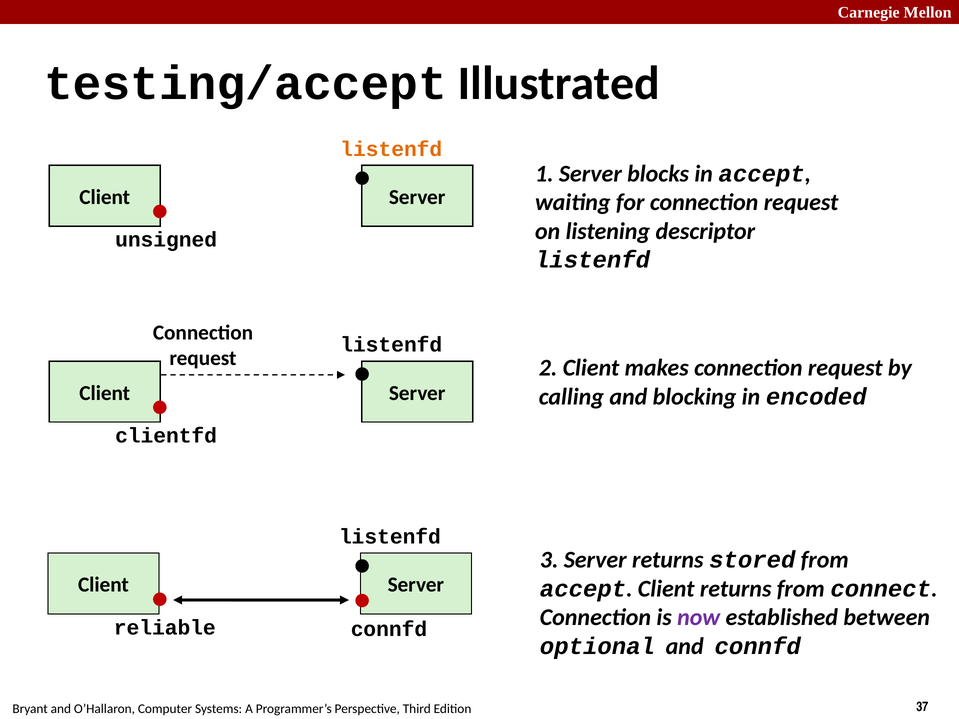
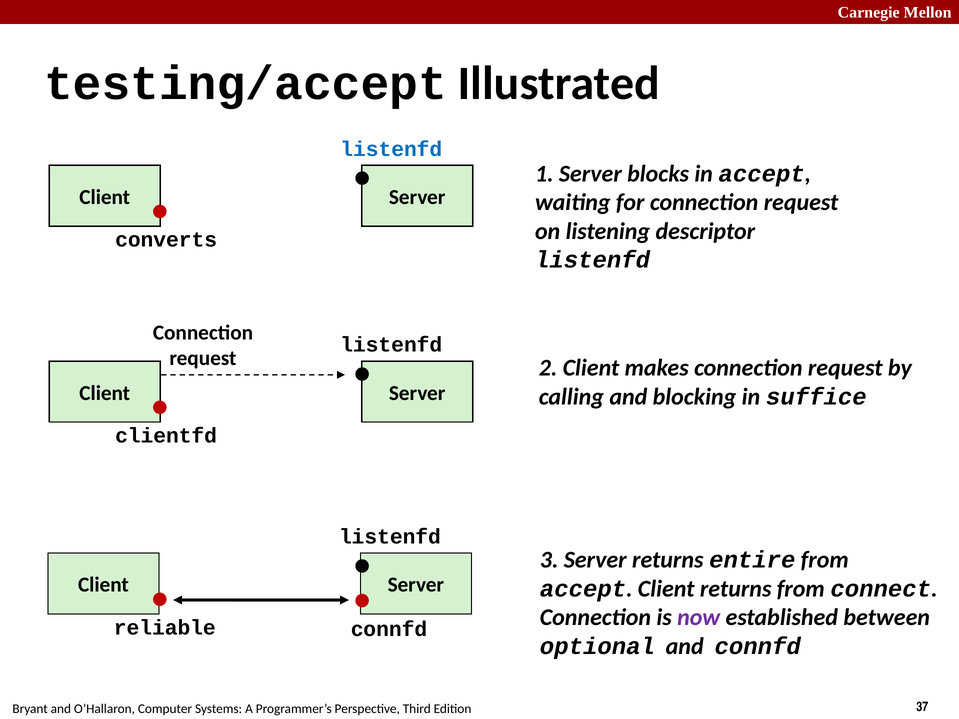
listenfd at (391, 149) colour: orange -> blue
unsigned: unsigned -> converts
encoded: encoded -> suffice
stored: stored -> entire
